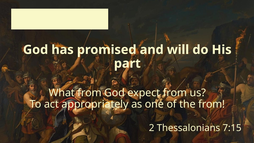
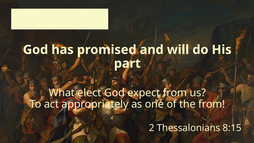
What from: from -> elect
7:15: 7:15 -> 8:15
